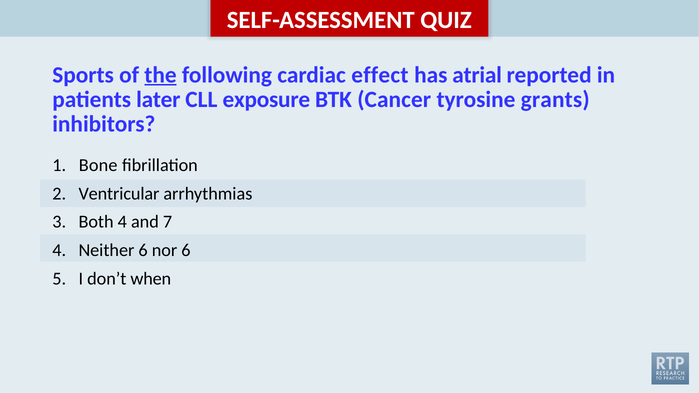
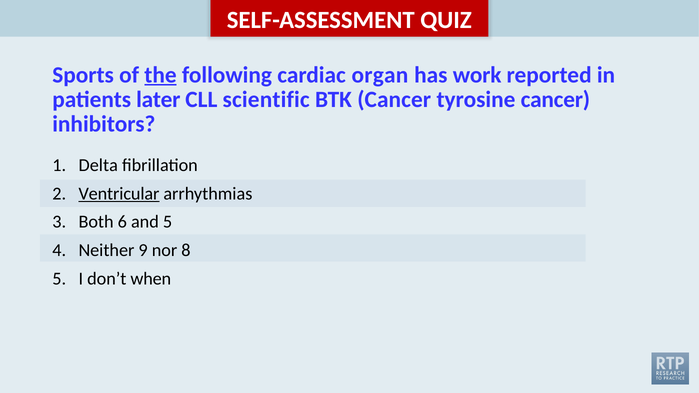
effect: effect -> organ
atrial: atrial -> work
exposure: exposure -> scientific
tyrosine grants: grants -> cancer
Bone: Bone -> Delta
Ventricular underline: none -> present
Both 4: 4 -> 6
and 7: 7 -> 5
Neither 6: 6 -> 9
nor 6: 6 -> 8
